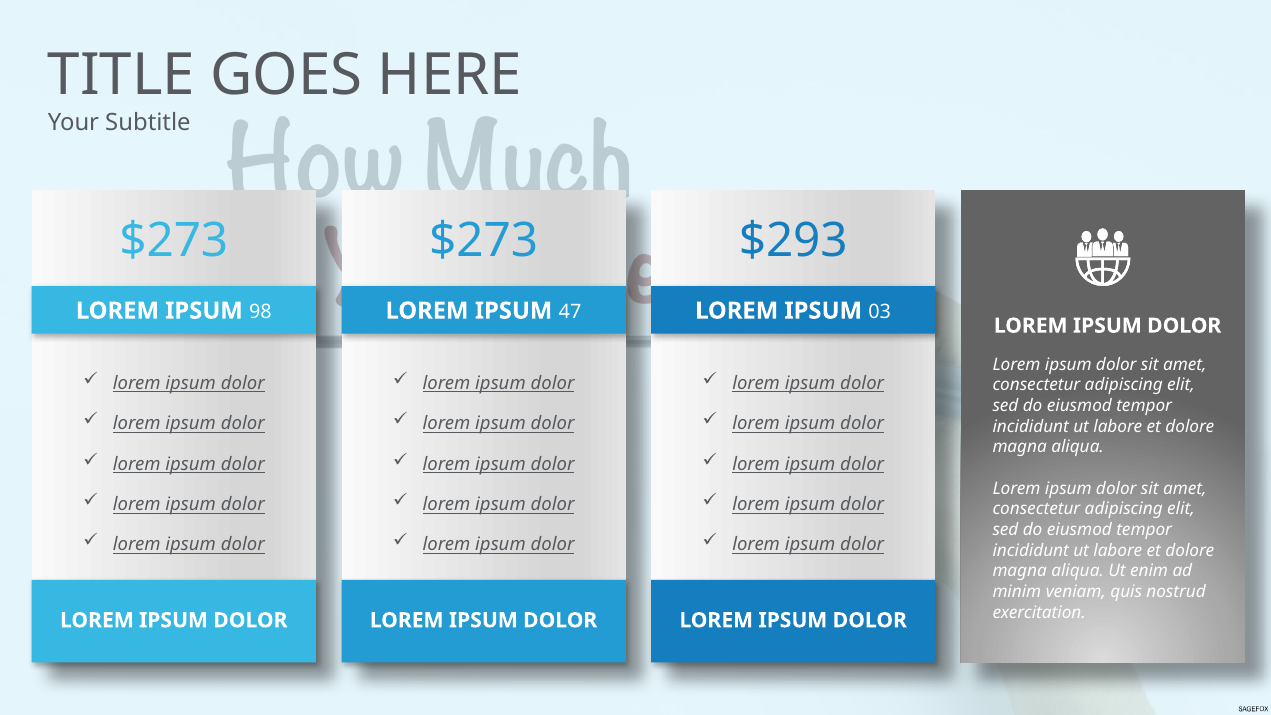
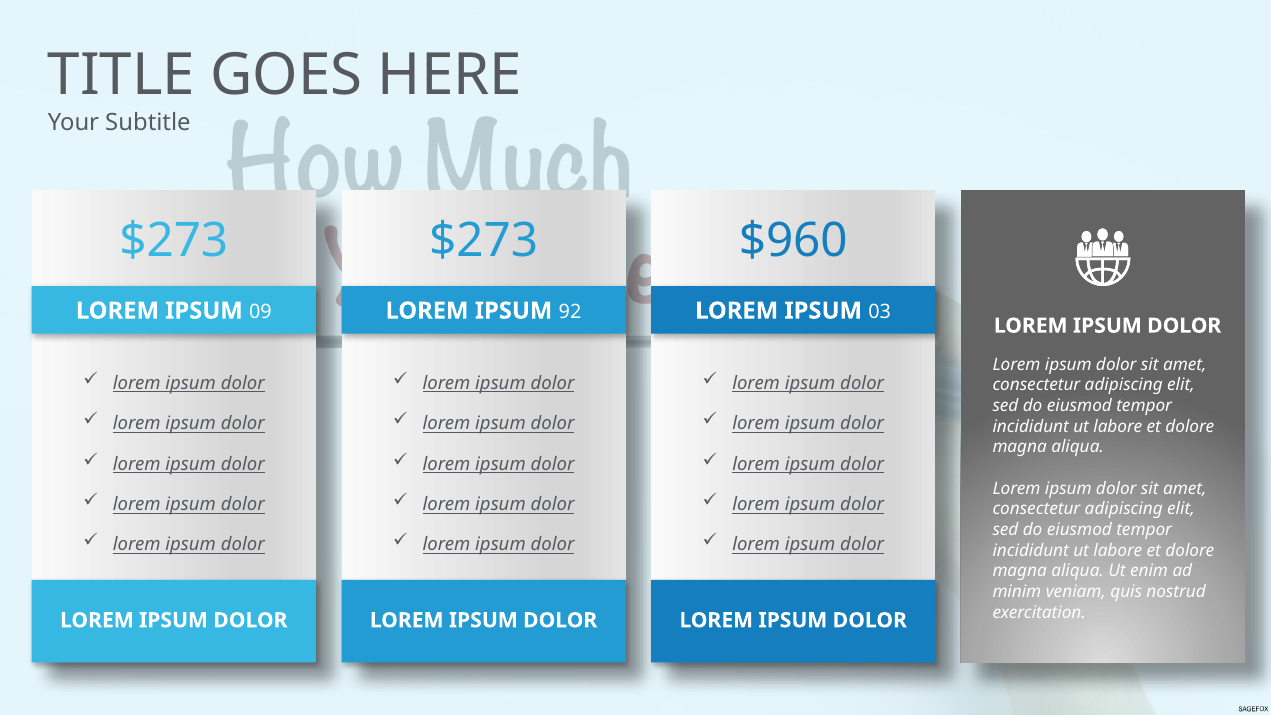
$293: $293 -> $960
98: 98 -> 09
47: 47 -> 92
